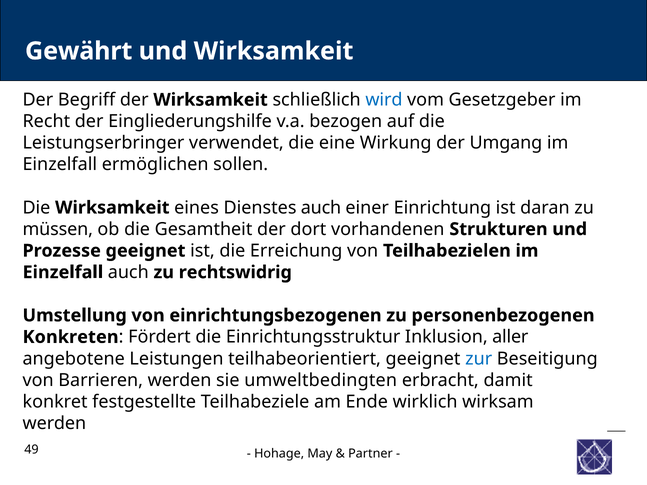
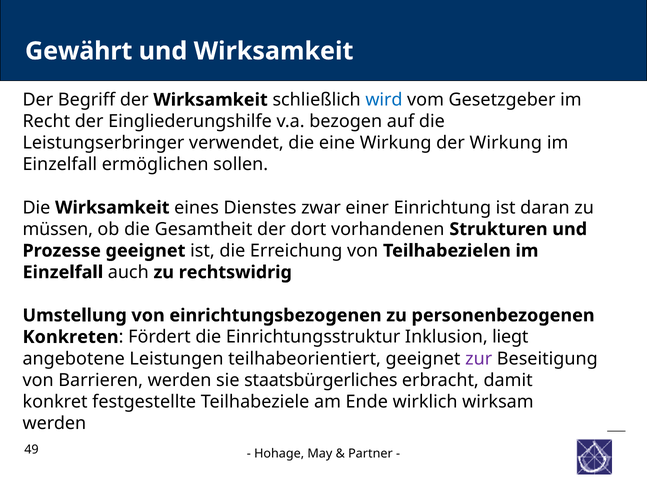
der Umgang: Umgang -> Wirkung
Dienstes auch: auch -> zwar
aller: aller -> liegt
zur colour: blue -> purple
umweltbedingten: umweltbedingten -> staatsbürgerliches
